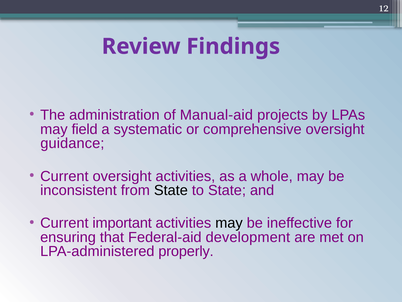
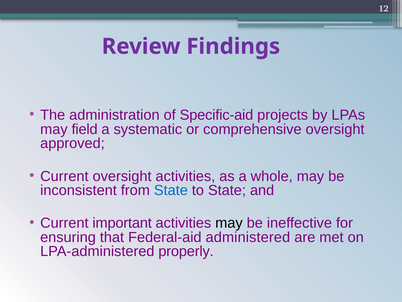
Manual-aid: Manual-aid -> Specific-aid
guidance: guidance -> approved
State at (171, 190) colour: black -> blue
development: development -> administered
